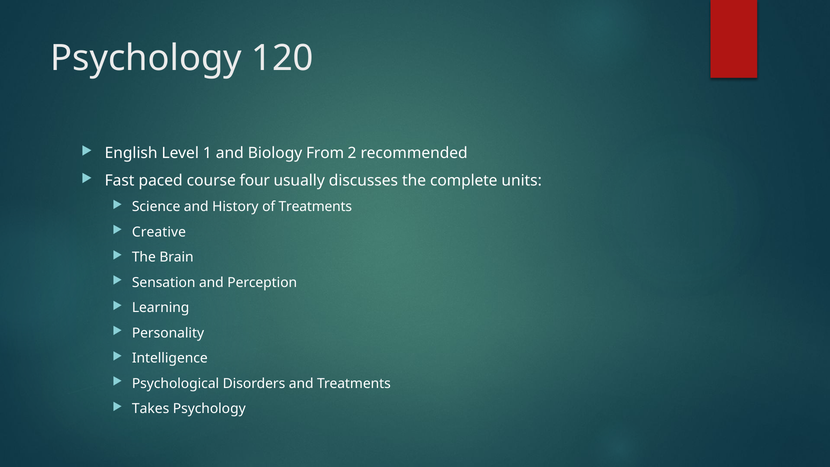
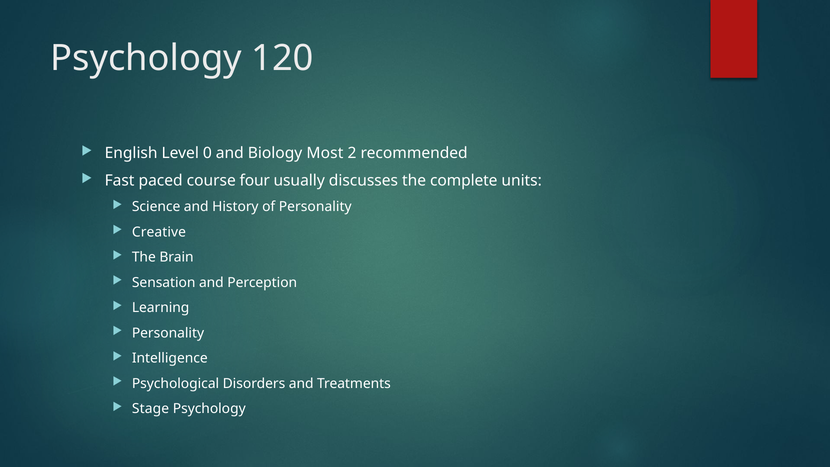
1: 1 -> 0
From: From -> Most
of Treatments: Treatments -> Personality
Takes: Takes -> Stage
